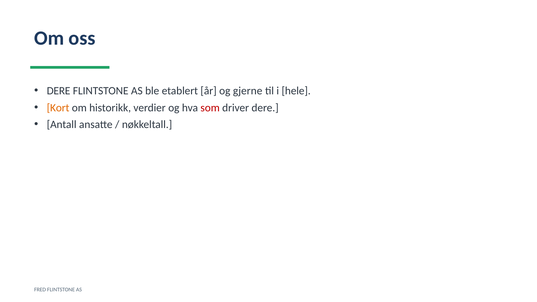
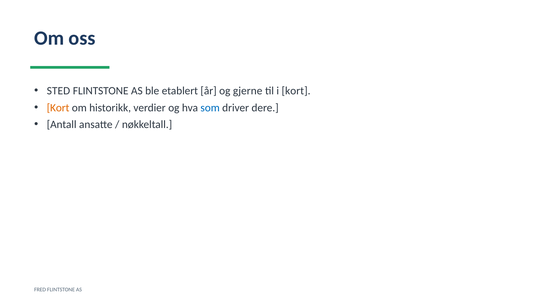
DERE at (59, 91): DERE -> STED
i hele: hele -> kort
som colour: red -> blue
